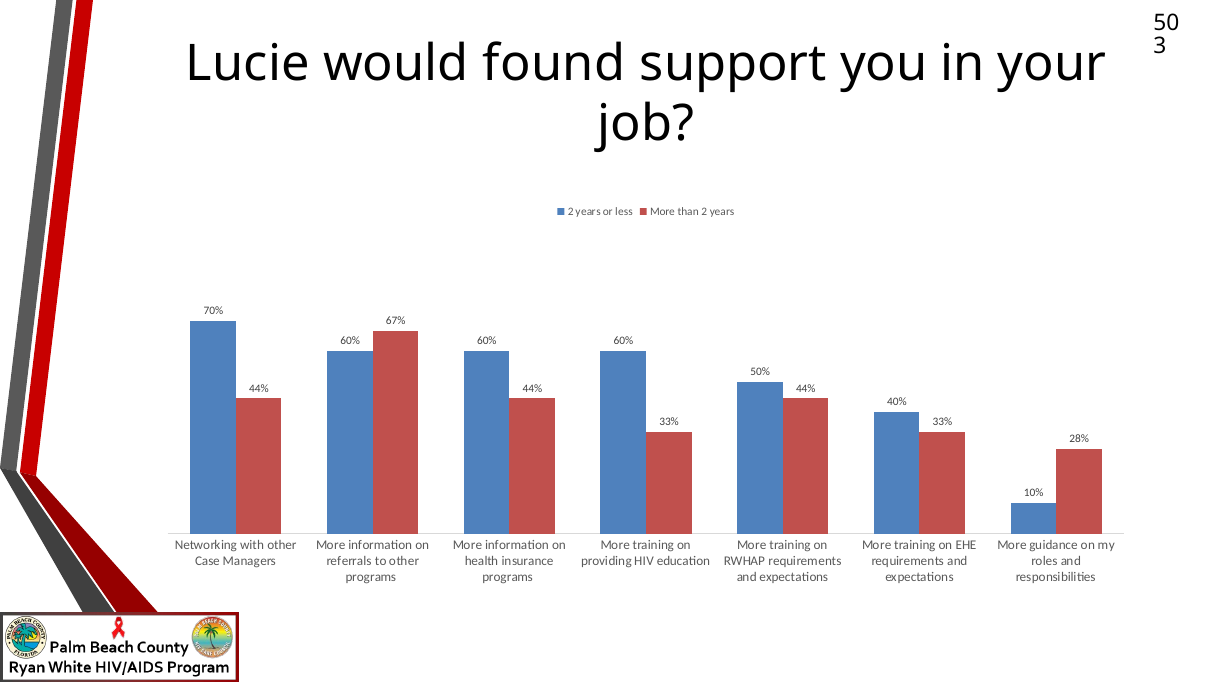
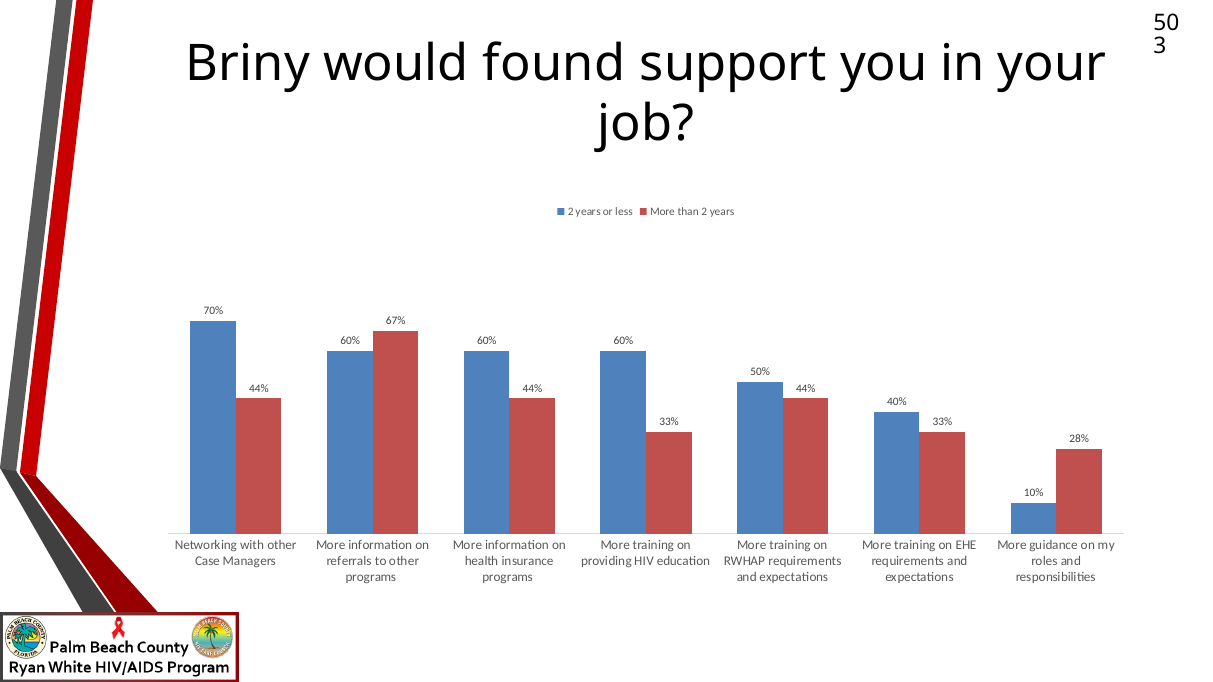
Lucie: Lucie -> Briny
